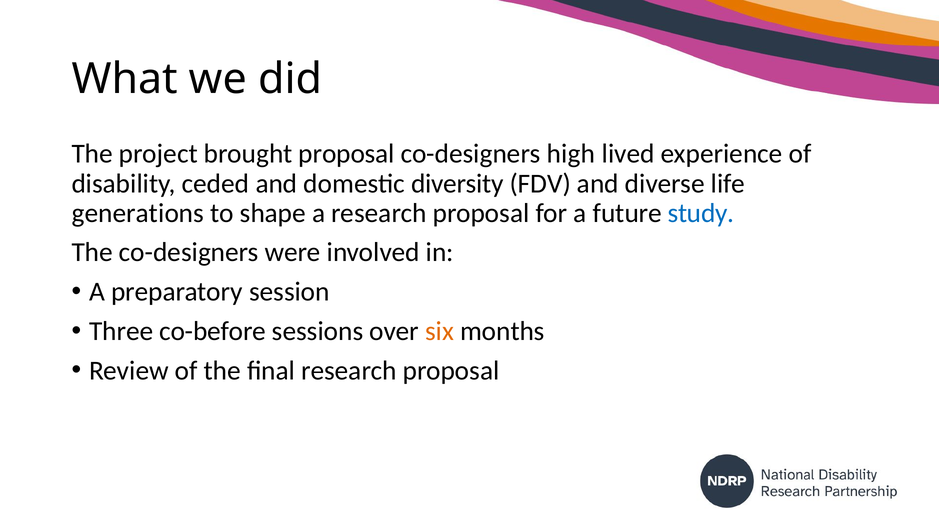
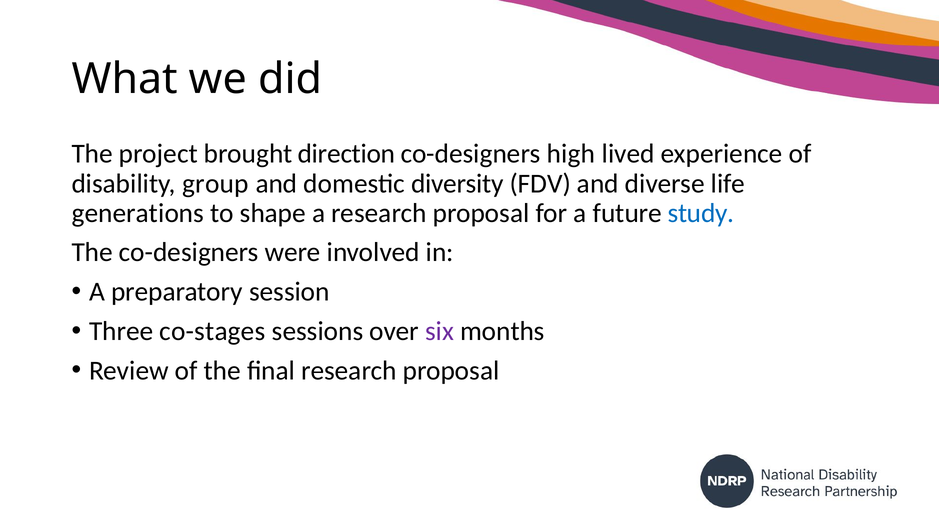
brought proposal: proposal -> direction
ceded: ceded -> group
co-before: co-before -> co-stages
six colour: orange -> purple
